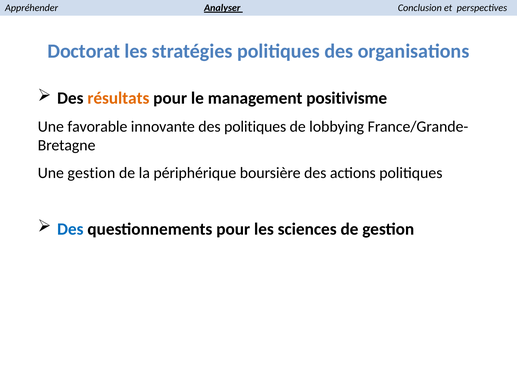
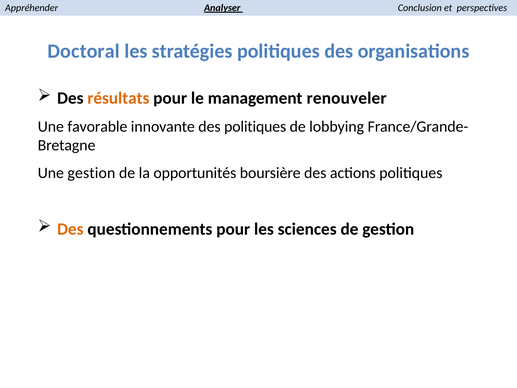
Doctorat: Doctorat -> Doctoral
positivisme: positivisme -> renouveler
périphérique: périphérique -> opportunités
Des at (70, 229) colour: blue -> orange
